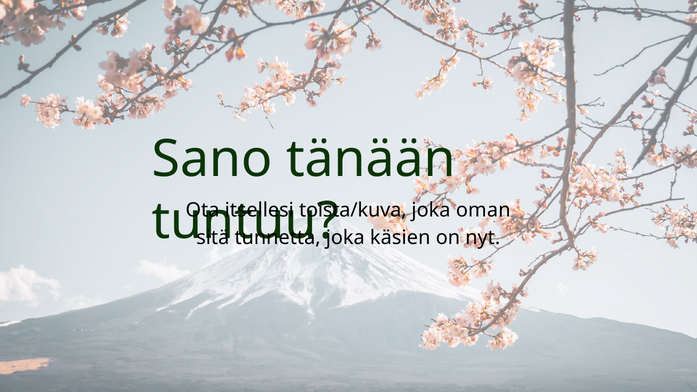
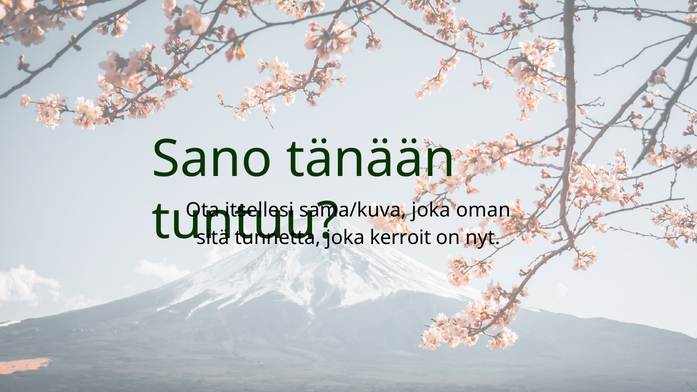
toista/kuva: toista/kuva -> sama/kuva
käsien: käsien -> kerroit
